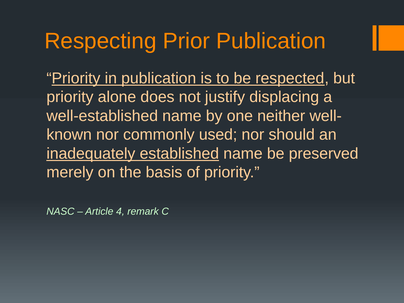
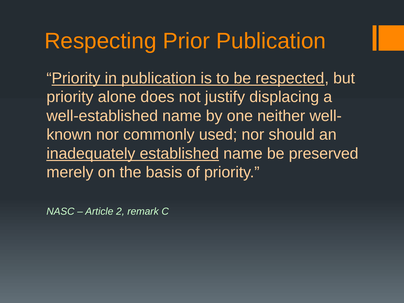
4: 4 -> 2
